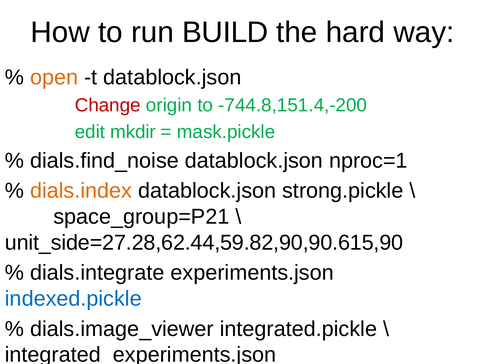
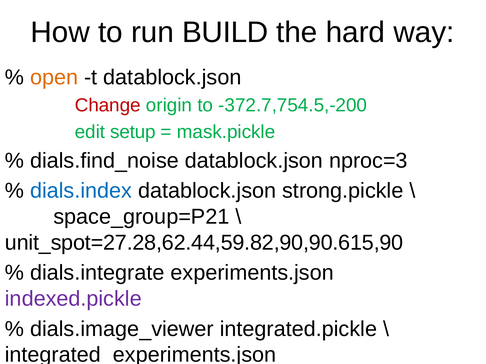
-744.8,151.4,-200: -744.8,151.4,-200 -> -372.7,754.5,-200
mkdir: mkdir -> setup
nproc=1: nproc=1 -> nproc=3
dials.index colour: orange -> blue
unit_side=27.28,62.44,59.82,90,90.615,90: unit_side=27.28,62.44,59.82,90,90.615,90 -> unit_spot=27.28,62.44,59.82,90,90.615,90
indexed.pickle colour: blue -> purple
